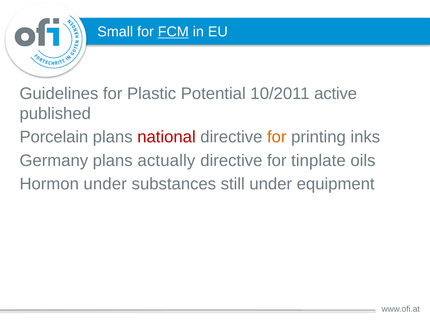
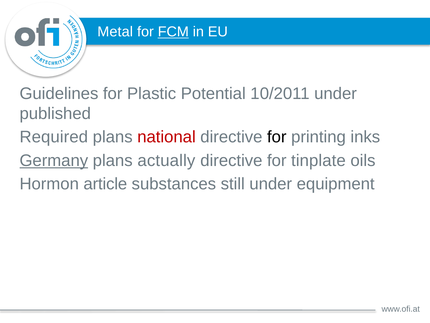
Small: Small -> Metal
10/2011 active: active -> under
Porcelain: Porcelain -> Required
for at (277, 137) colour: orange -> black
Germany underline: none -> present
Hormon under: under -> article
